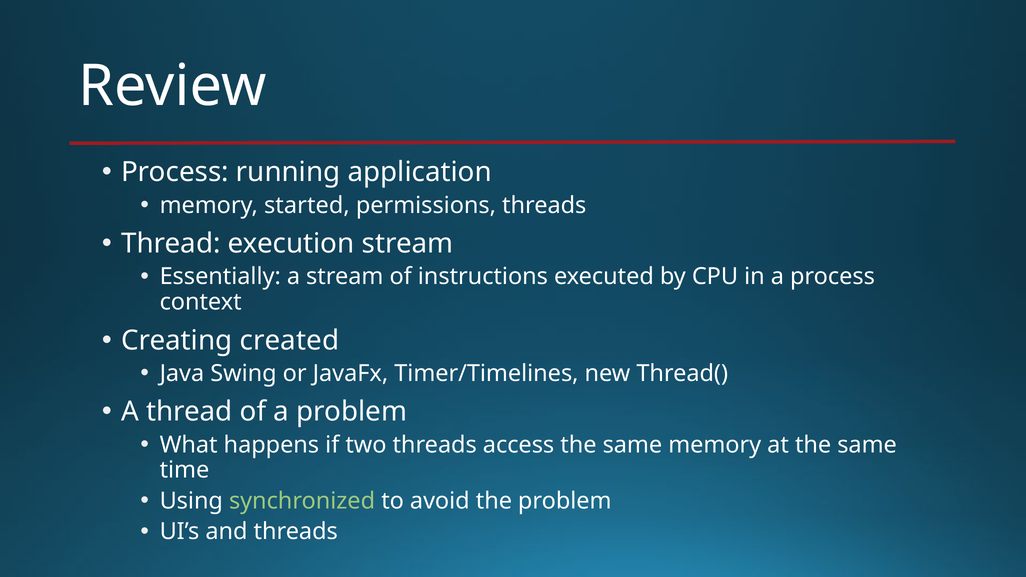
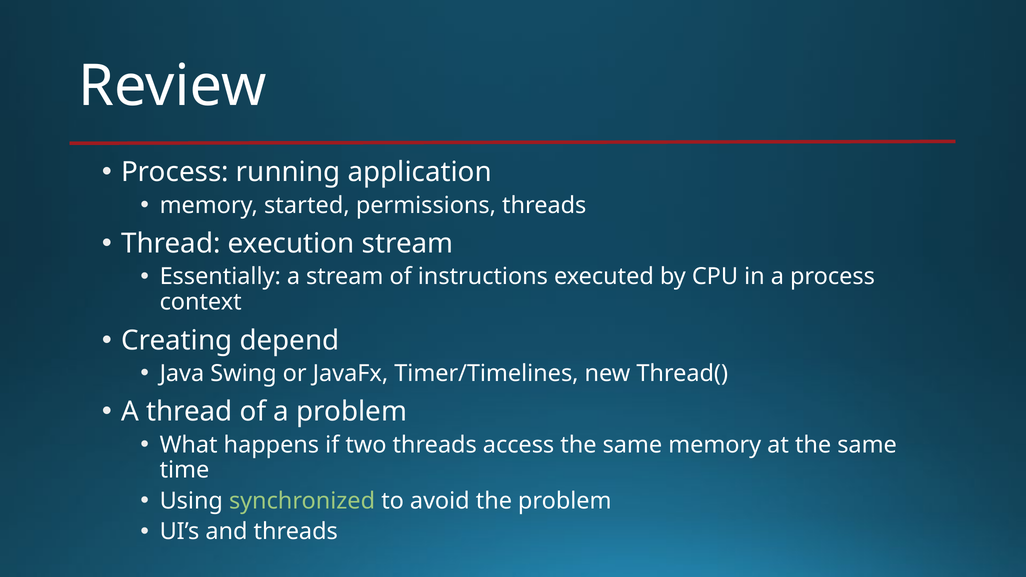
created: created -> depend
